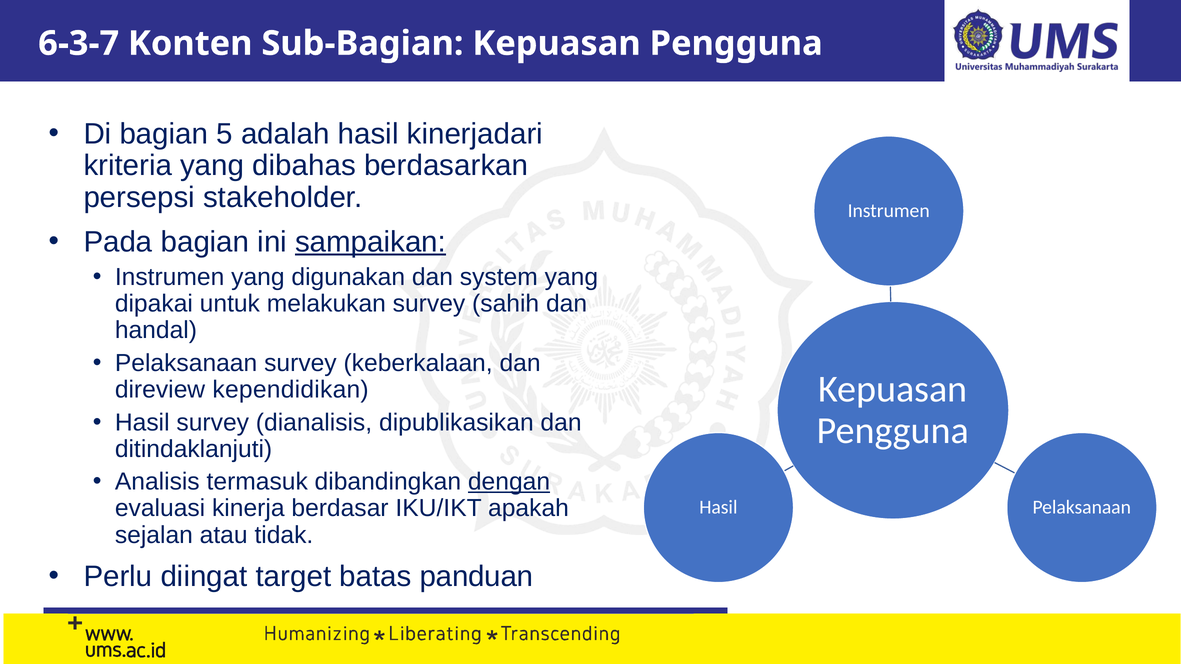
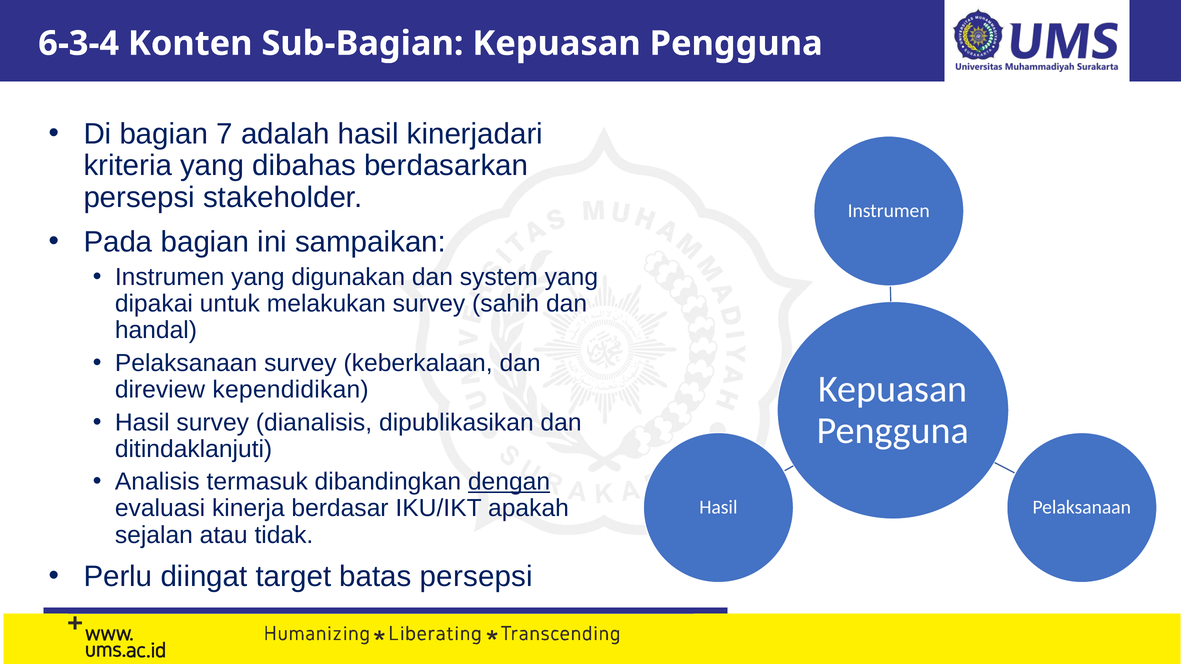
6-3-7: 6-3-7 -> 6-3-4
5: 5 -> 7
sampaikan underline: present -> none
batas panduan: panduan -> persepsi
